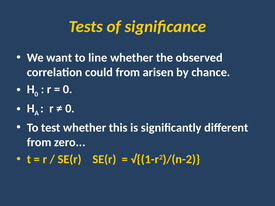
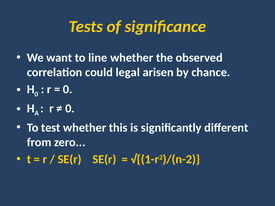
could from: from -> legal
